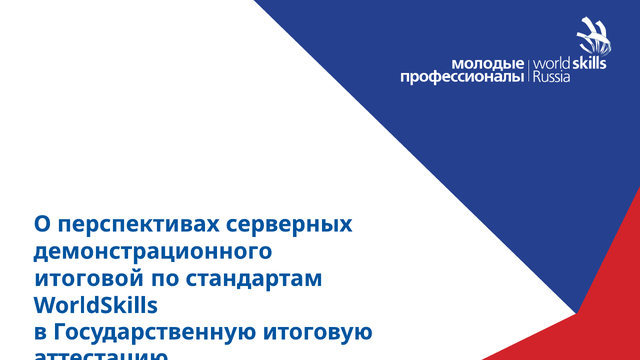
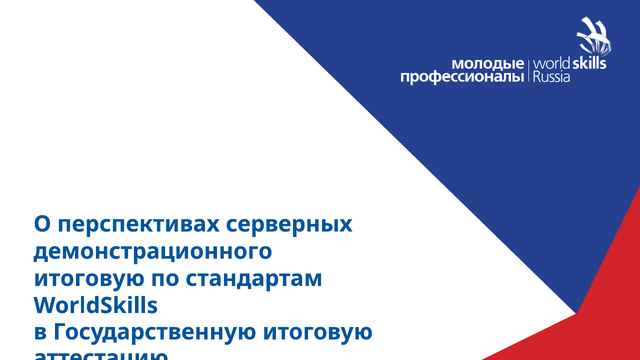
итоговой at (89, 279): итоговой -> итоговую
